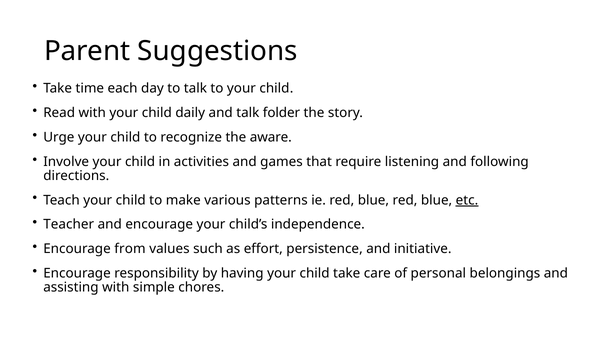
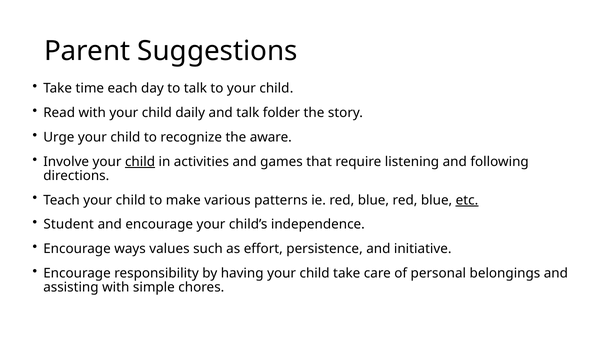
child at (140, 162) underline: none -> present
Teacher: Teacher -> Student
from: from -> ways
